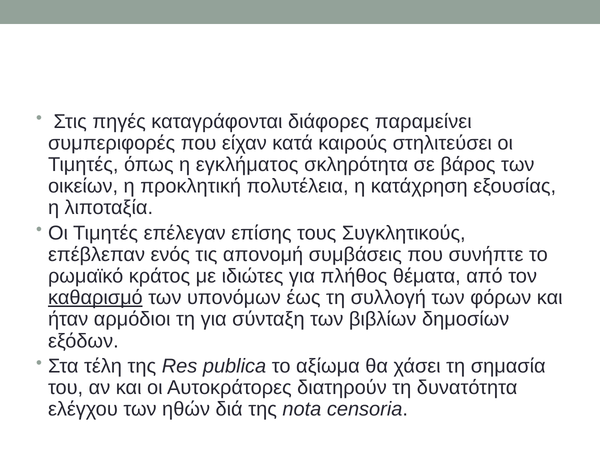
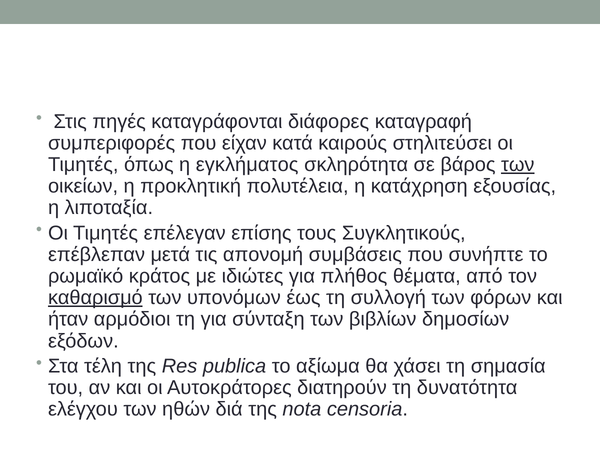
παραμείνει: παραμείνει -> καταγραφή
των at (518, 165) underline: none -> present
ενός: ενός -> μετά
